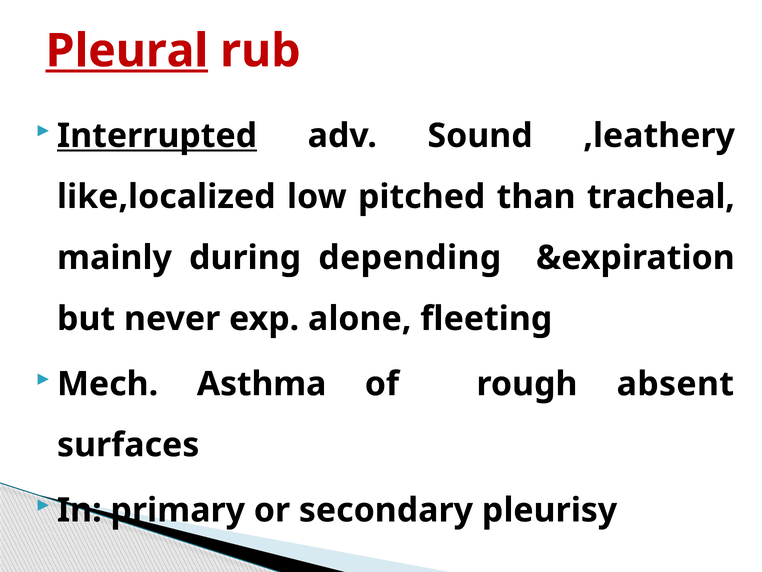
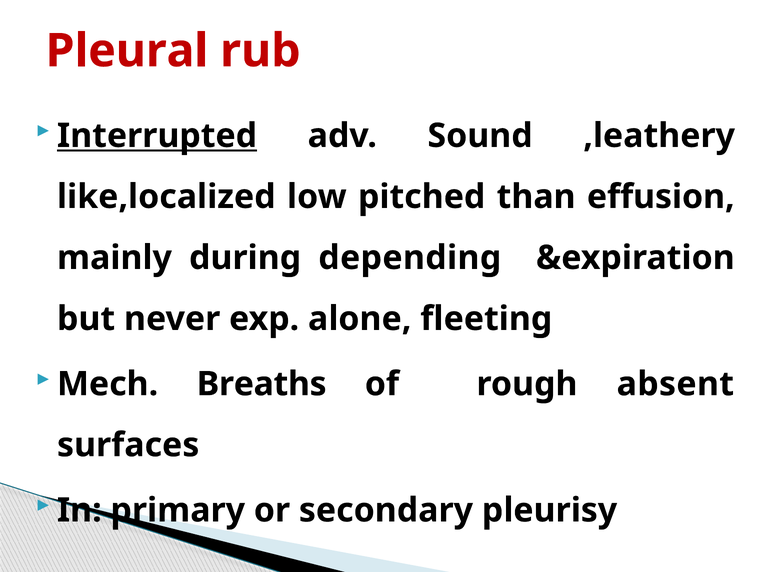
Pleural underline: present -> none
tracheal: tracheal -> effusion
Asthma: Asthma -> Breaths
